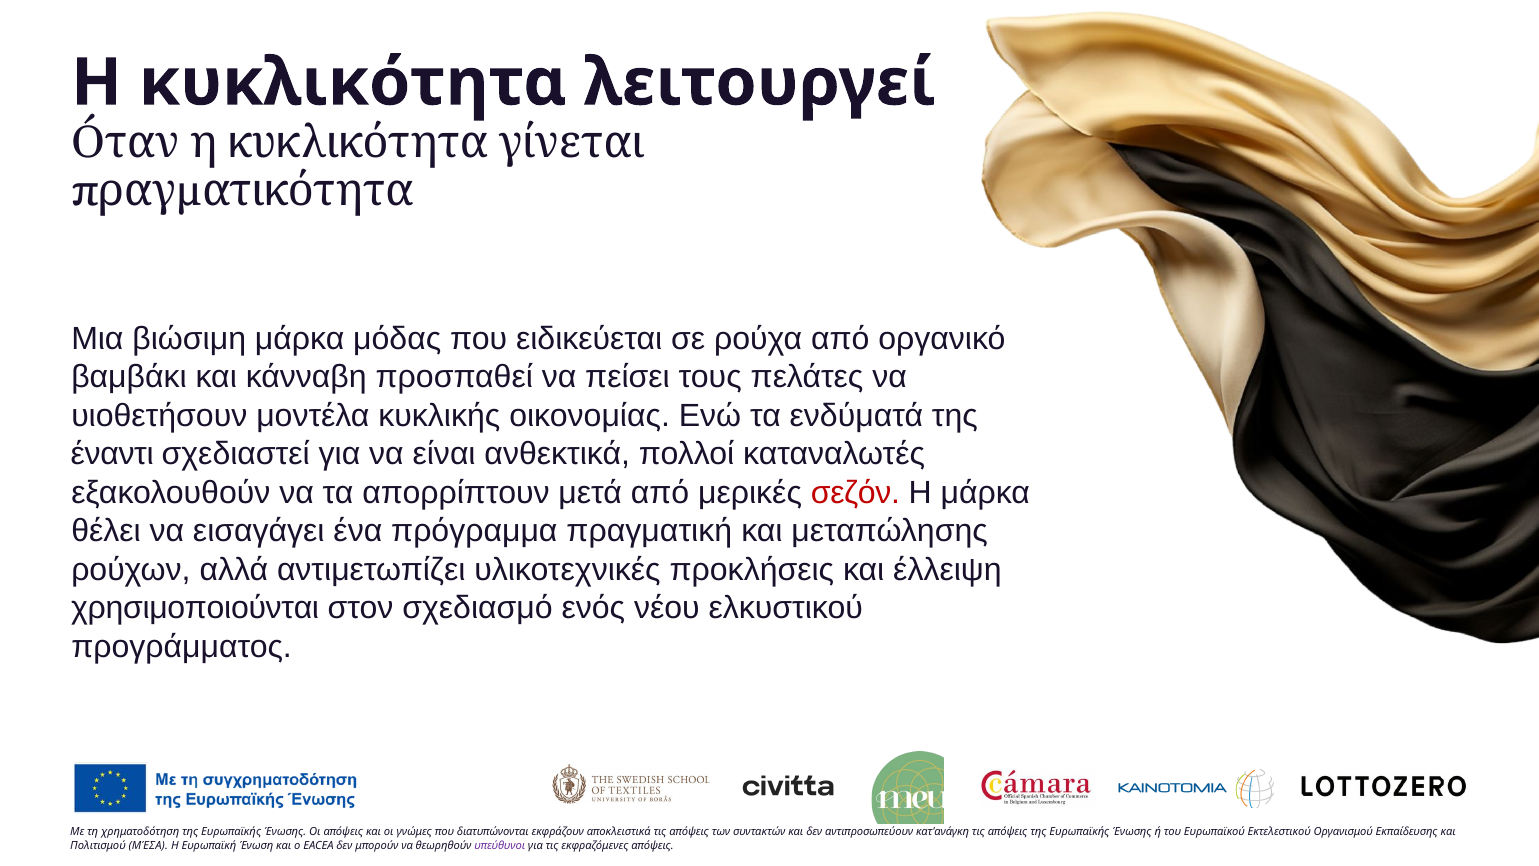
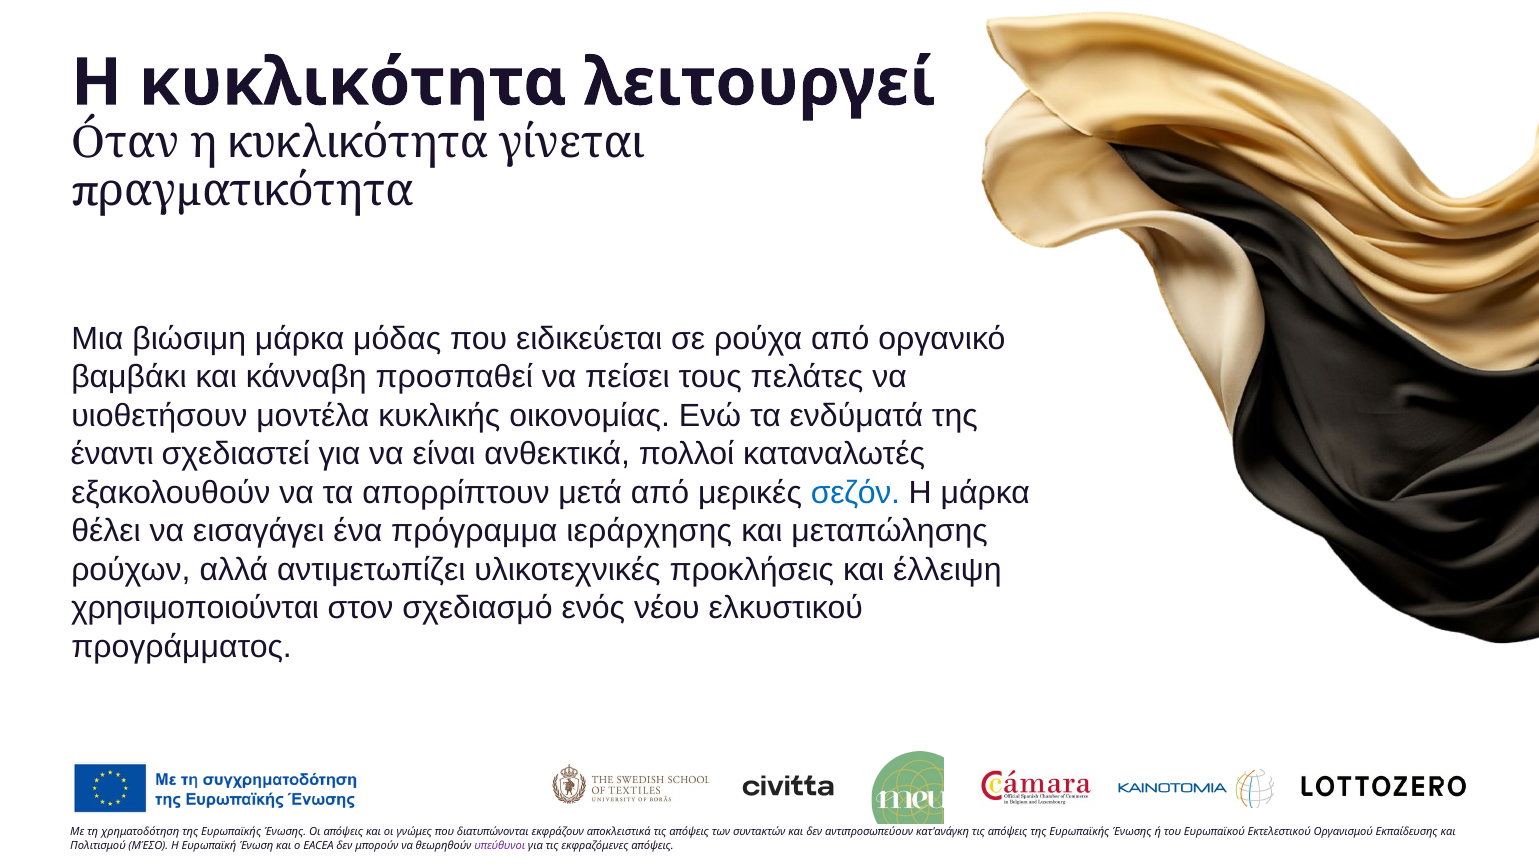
σεζόν colour: red -> blue
πραγματική: πραγματική -> ιεράρχησης
ΜΈΣΑ: ΜΈΣΑ -> ΜΈΣΟ
